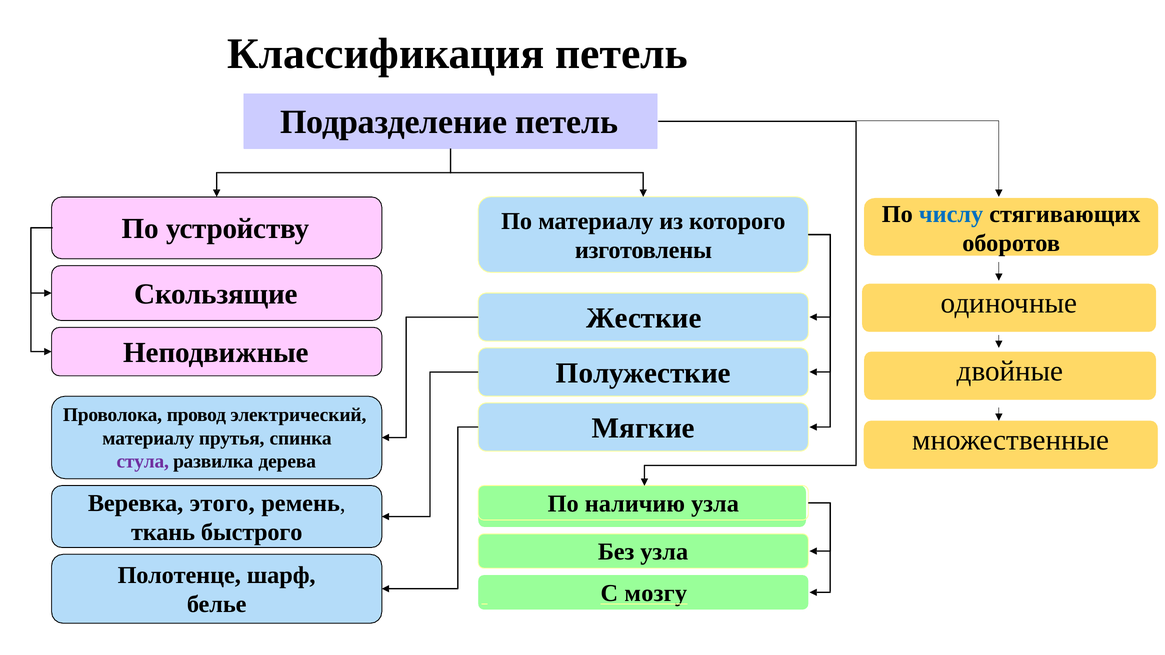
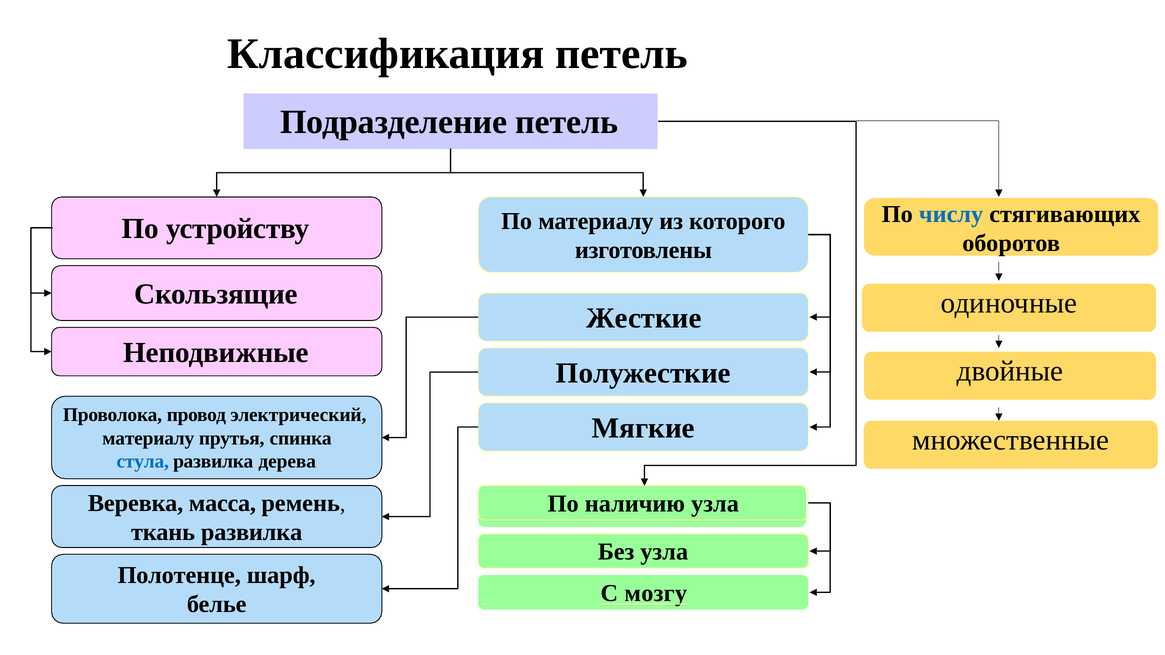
стула colour: purple -> blue
этого: этого -> масса
ткань быстрого: быстрого -> развилка
